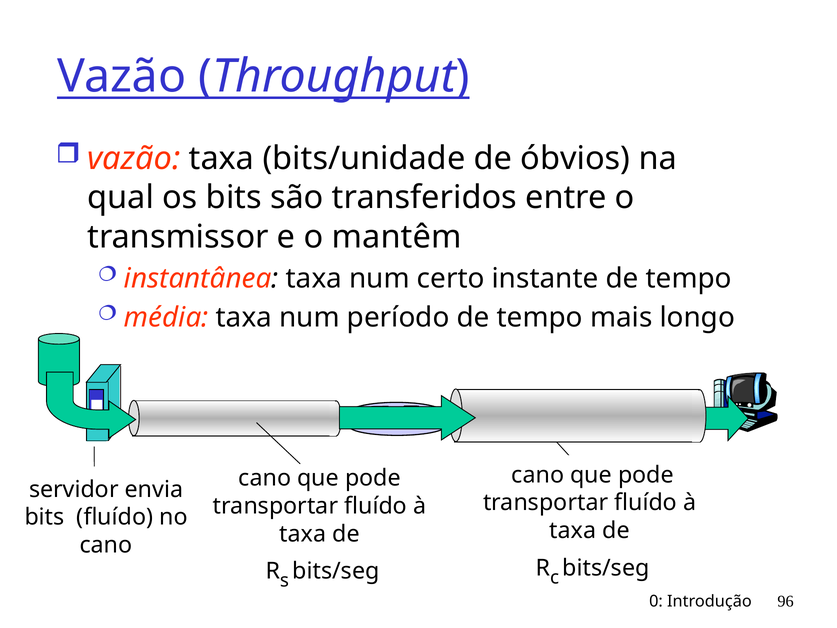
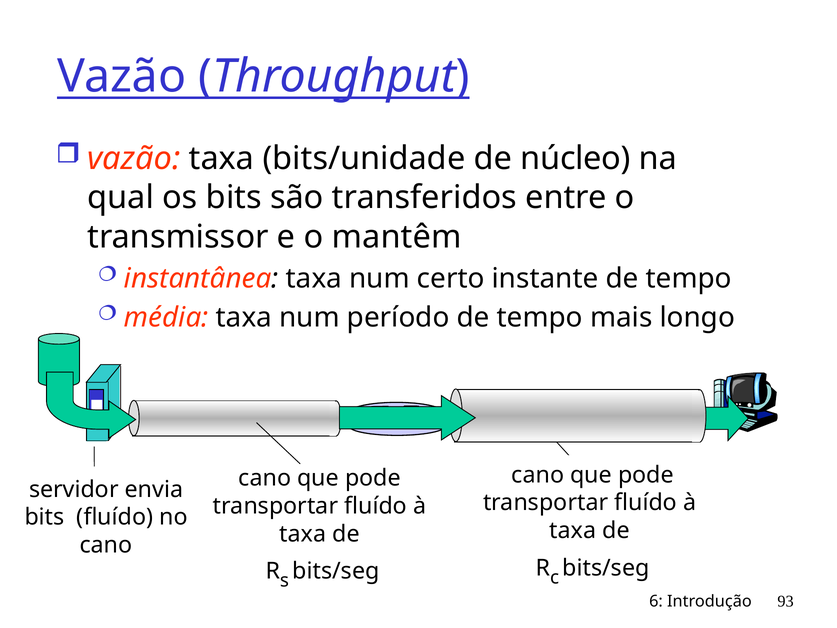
óbvios: óbvios -> núcleo
0: 0 -> 6
96: 96 -> 93
